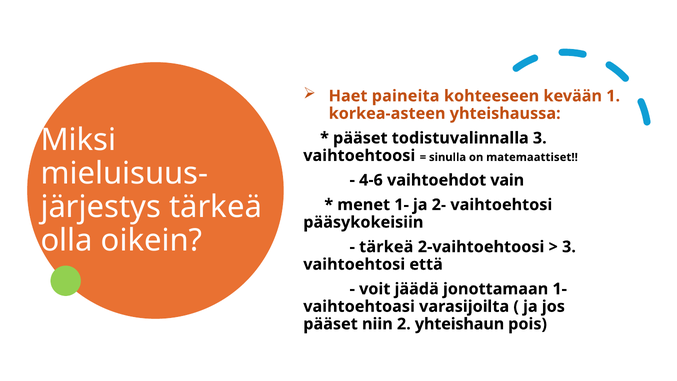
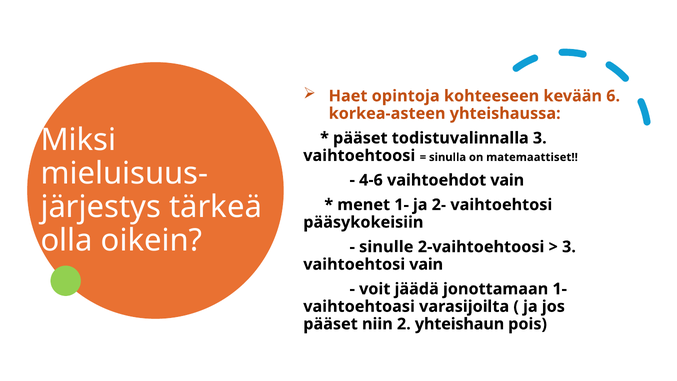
paineita: paineita -> opintoja
1: 1 -> 6
tärkeä at (386, 247): tärkeä -> sinulle
vaihtoehtosi että: että -> vain
